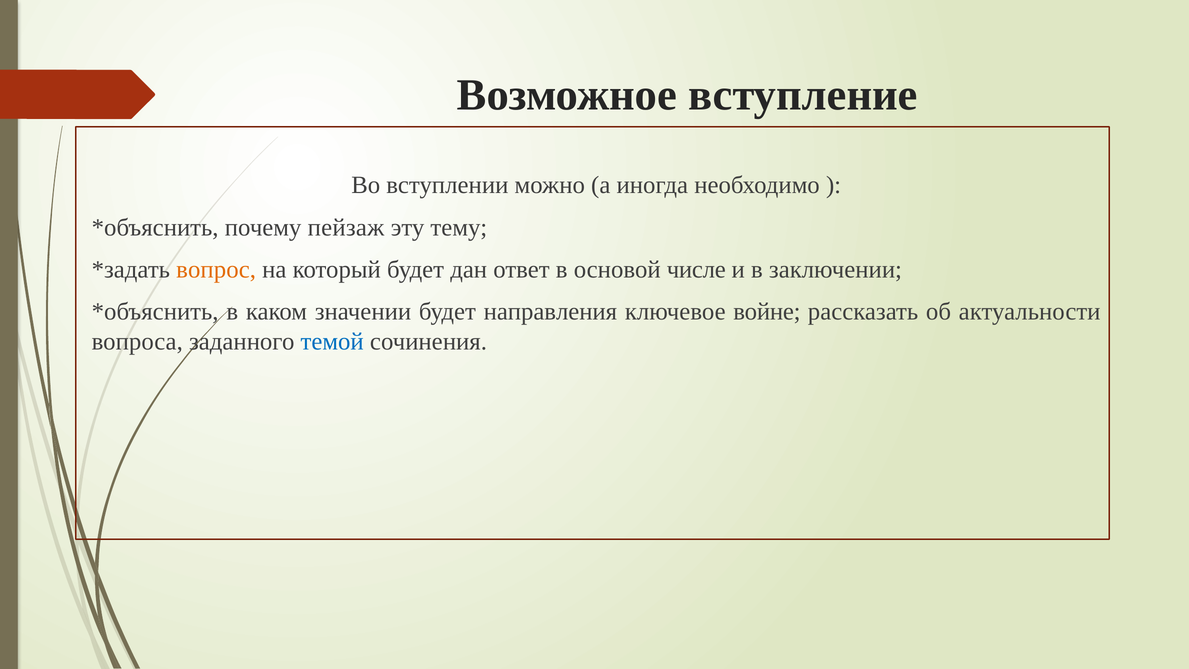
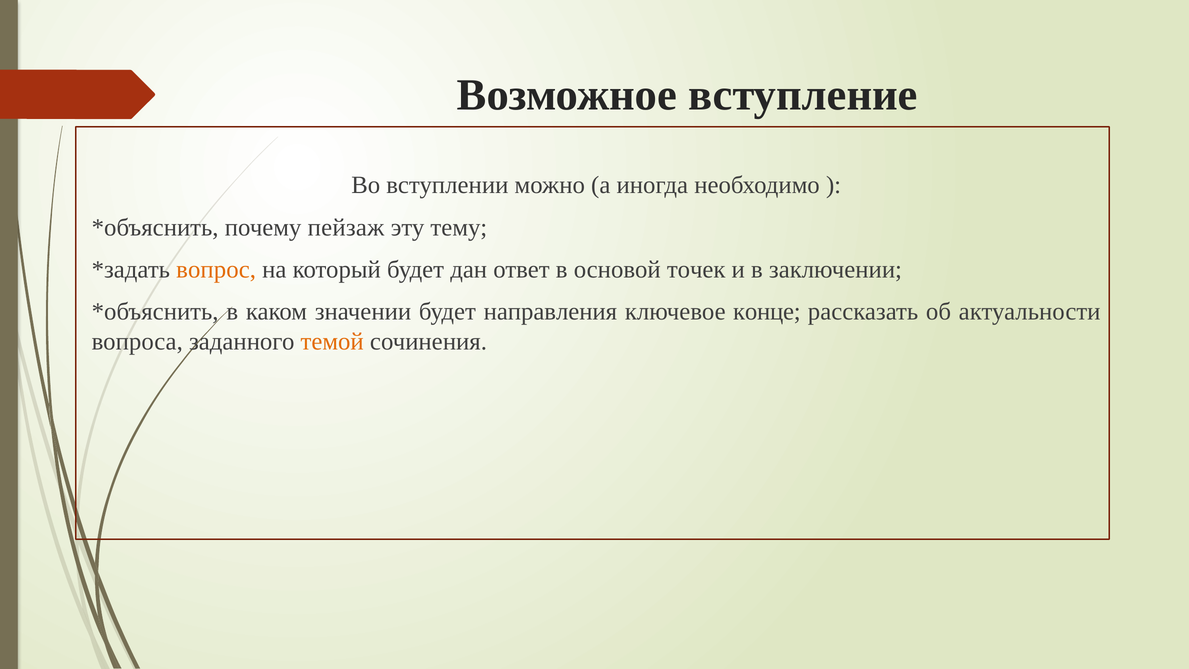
числе: числе -> точек
войне: войне -> конце
темой colour: blue -> orange
